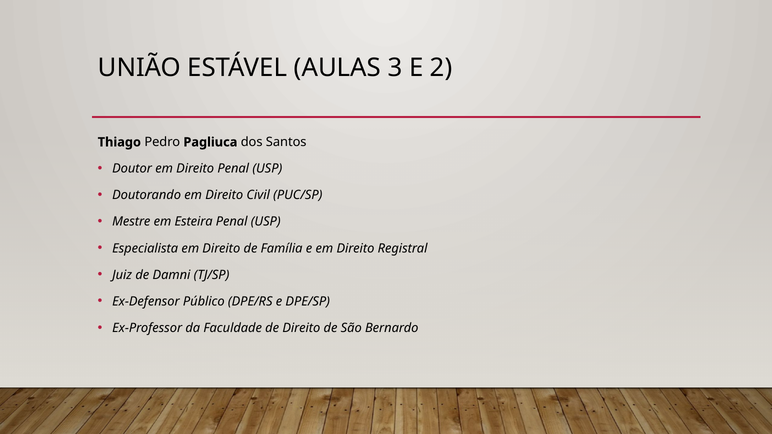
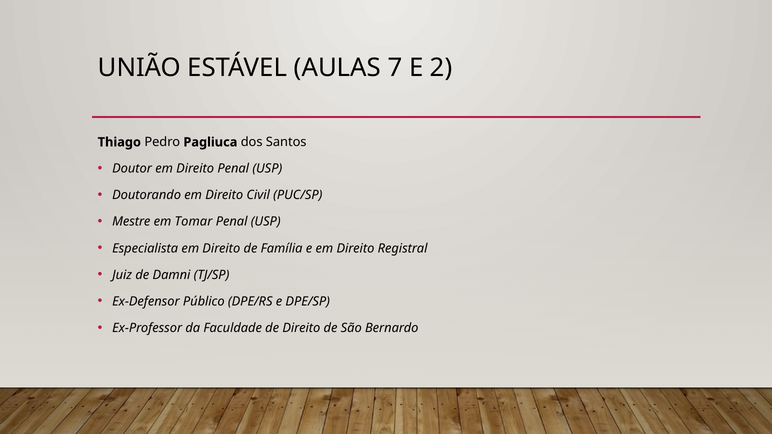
3: 3 -> 7
Esteira: Esteira -> Tomar
